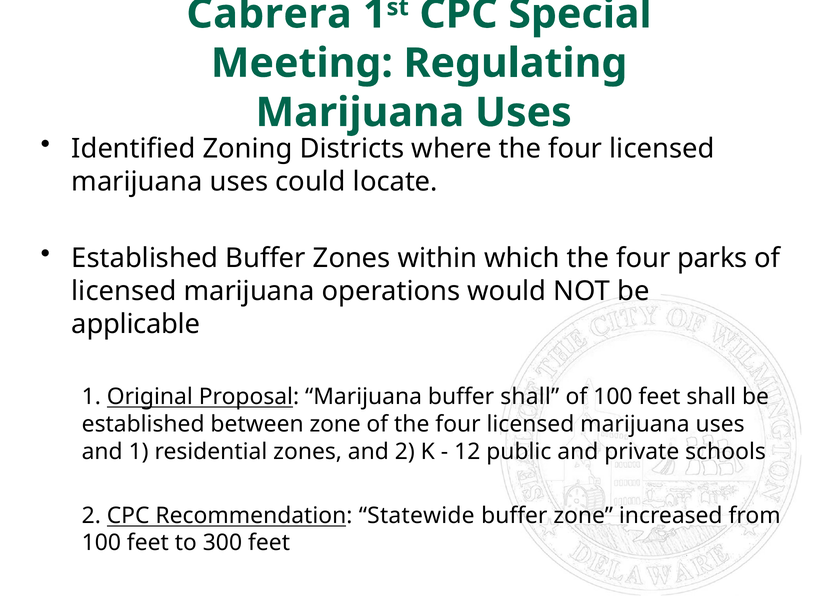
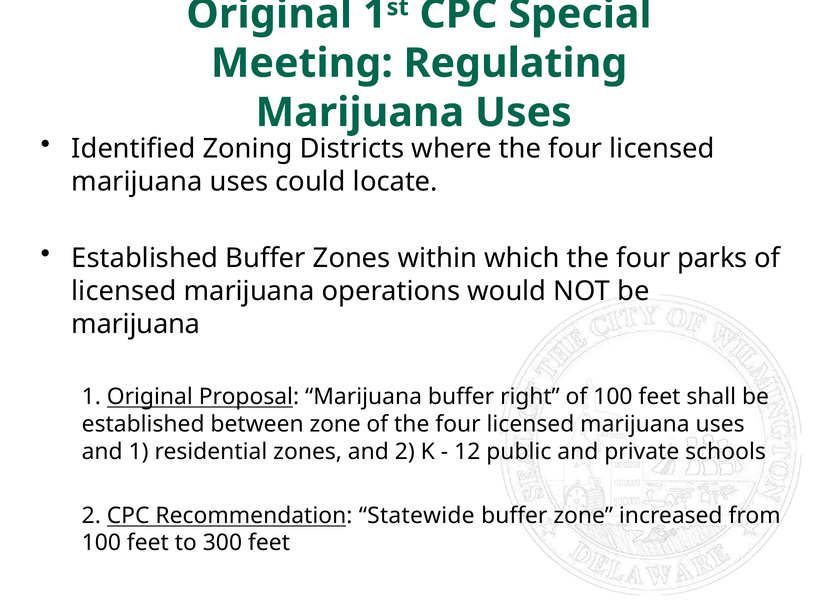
Cabrera at (269, 14): Cabrera -> Original
applicable at (136, 324): applicable -> marijuana
buffer shall: shall -> right
